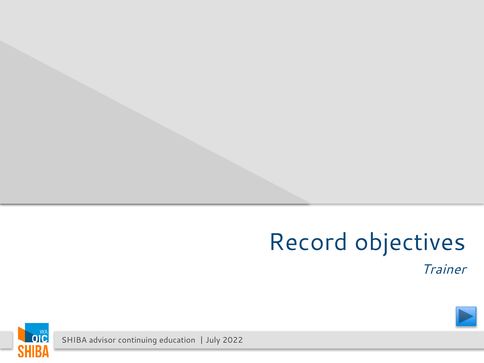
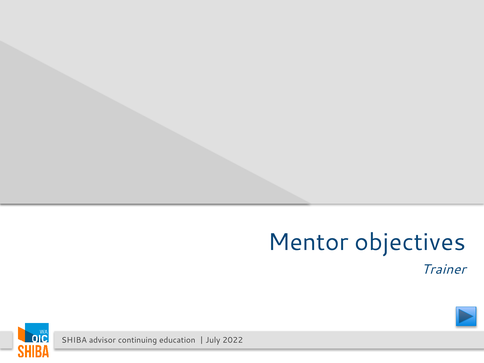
Record: Record -> Mentor
